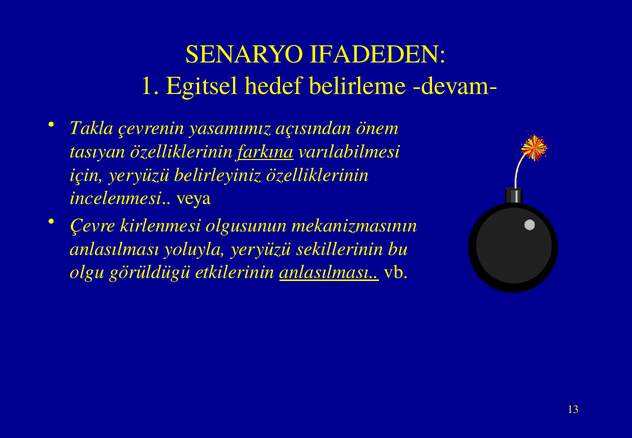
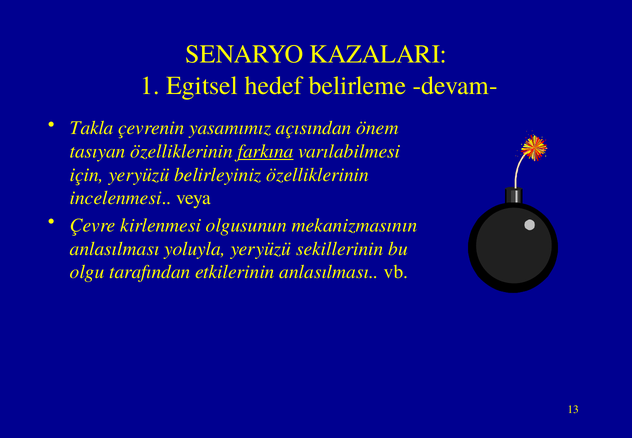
IFADEDEN: IFADEDEN -> KAZALARI
görüldügü: görüldügü -> tarafından
anlasılması at (329, 272) underline: present -> none
